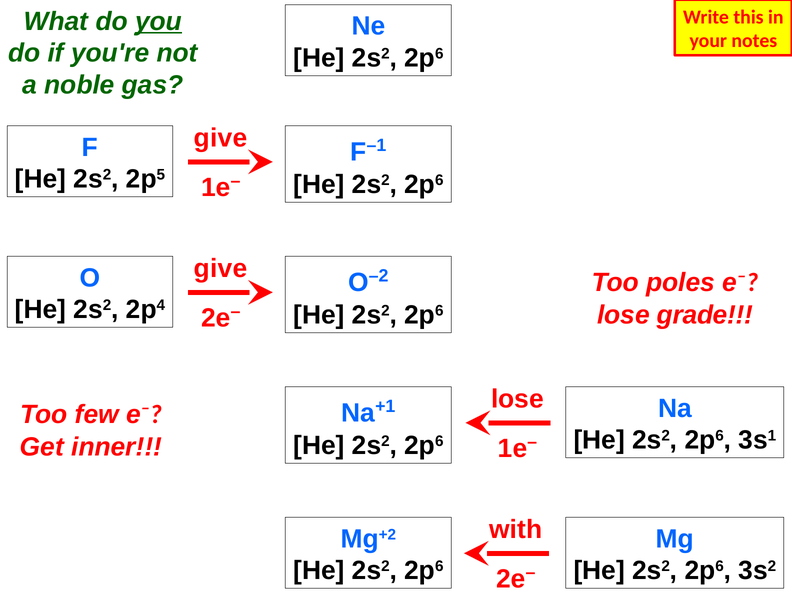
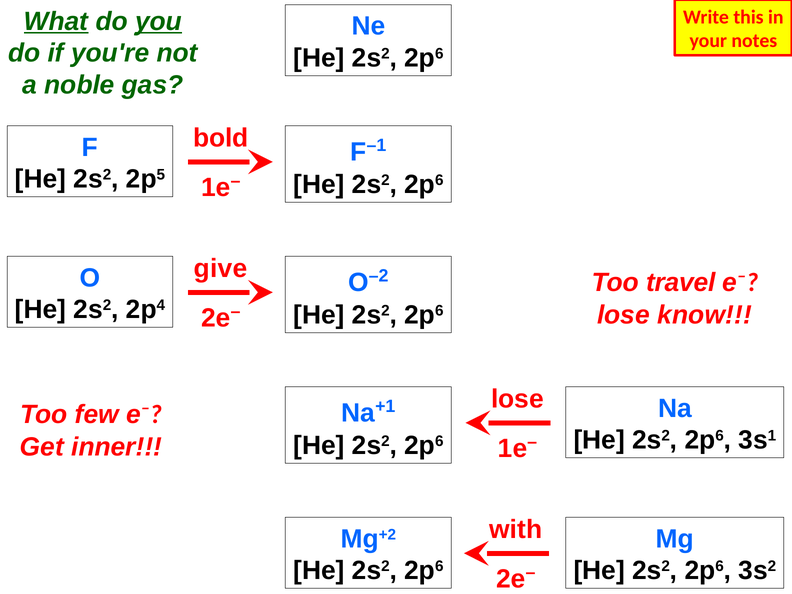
What underline: none -> present
give at (221, 138): give -> bold
poles: poles -> travel
grade: grade -> know
